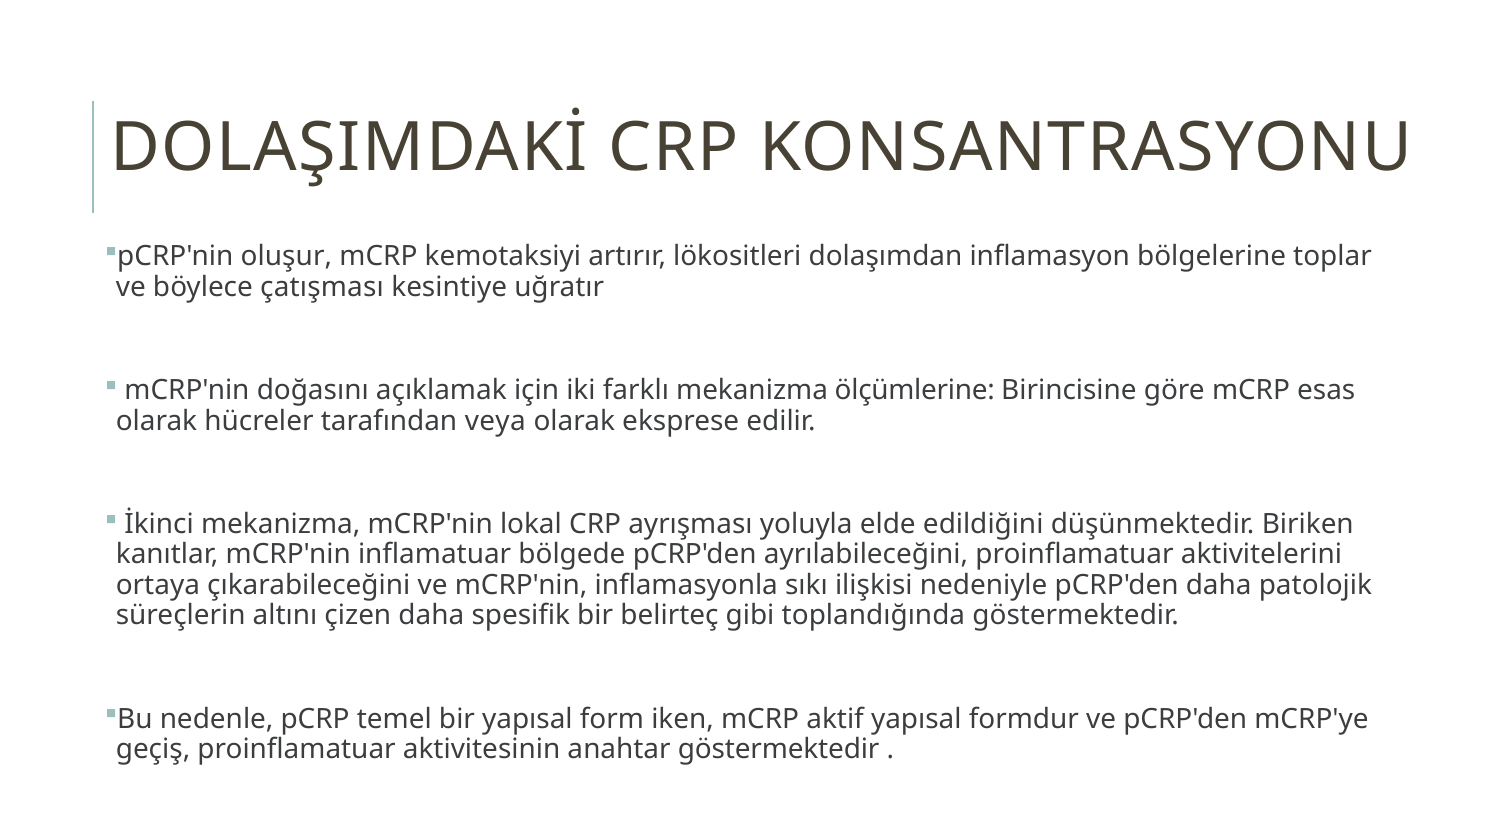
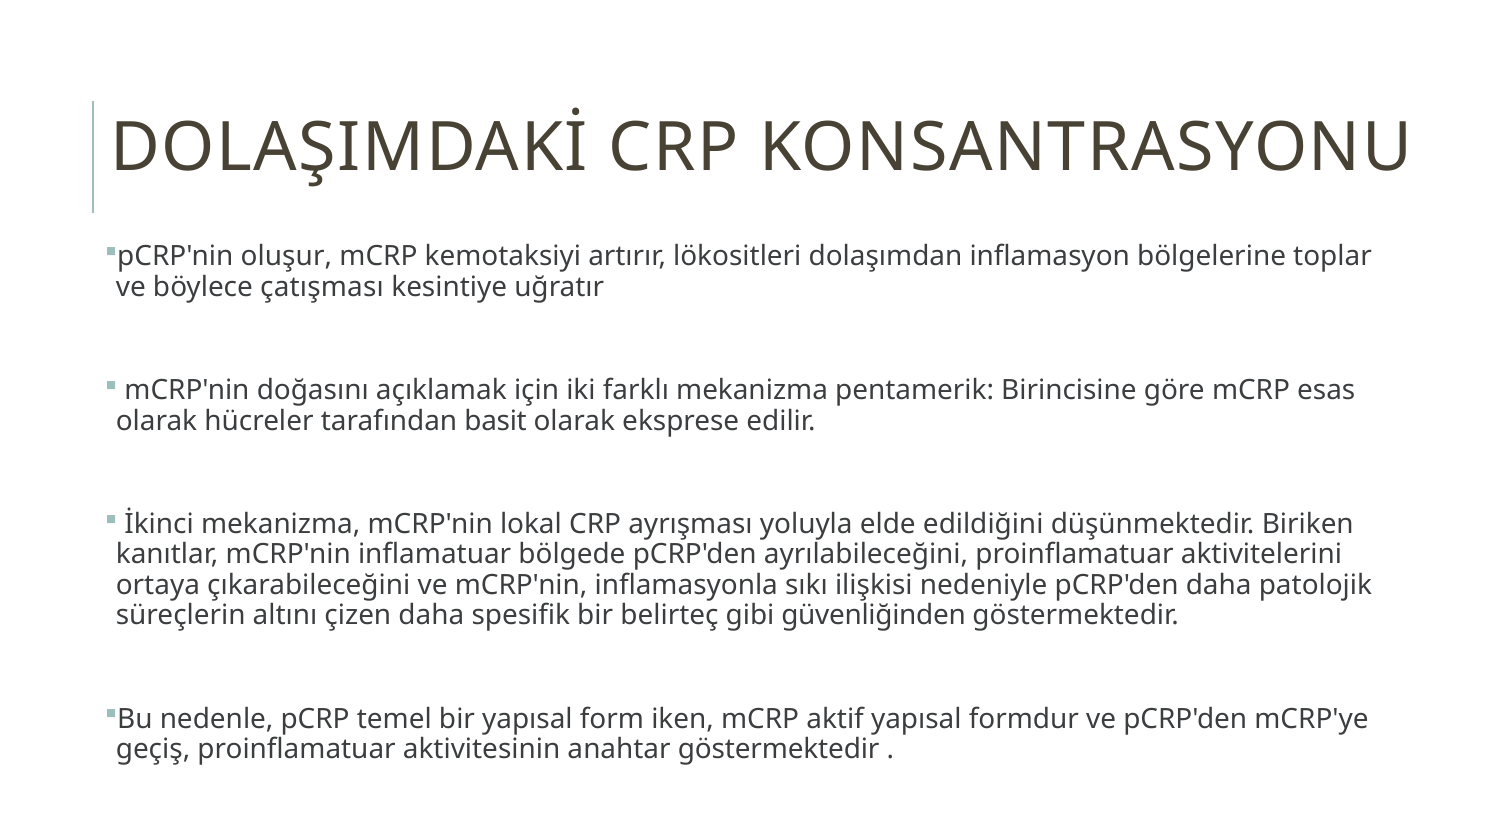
ölçümlerine: ölçümlerine -> pentamerik
veya: veya -> basit
toplandığında: toplandığında -> güvenliğinden
